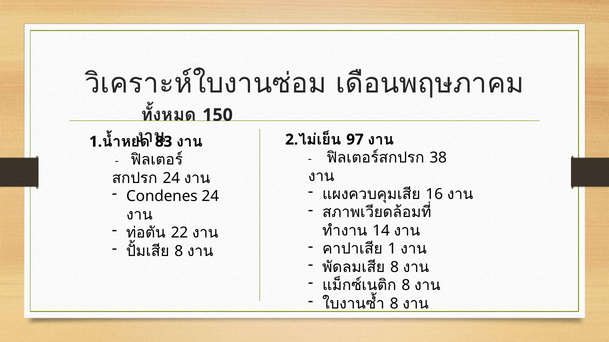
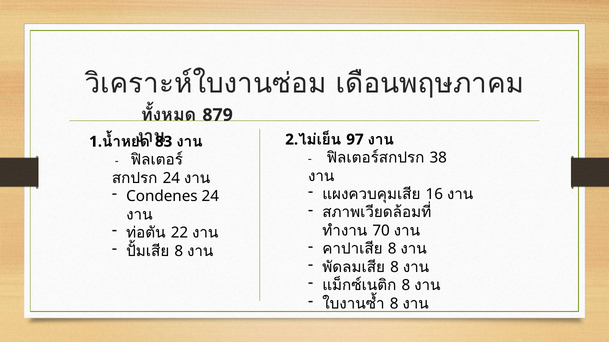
150: 150 -> 879
14: 14 -> 70
1 at (392, 249): 1 -> 8
